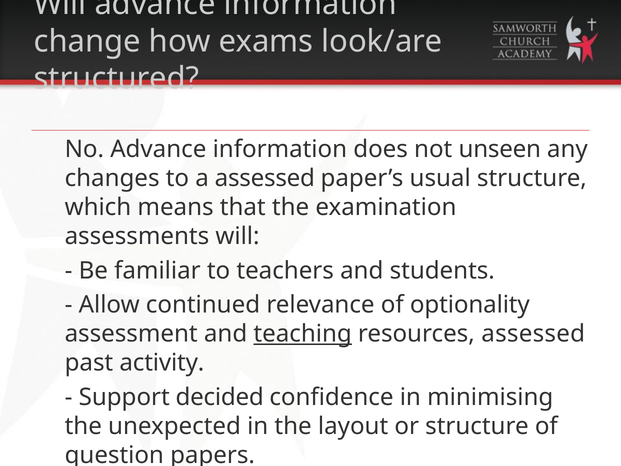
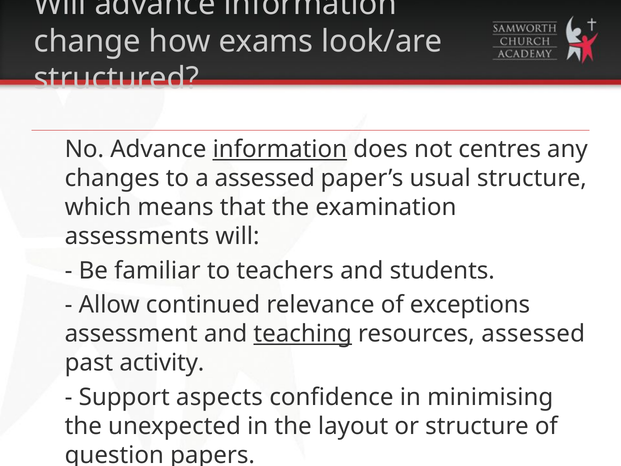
information at (280, 149) underline: none -> present
unseen: unseen -> centres
optionality: optionality -> exceptions
decided: decided -> aspects
